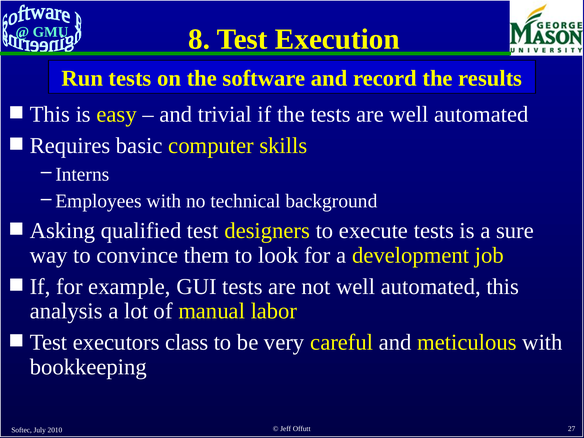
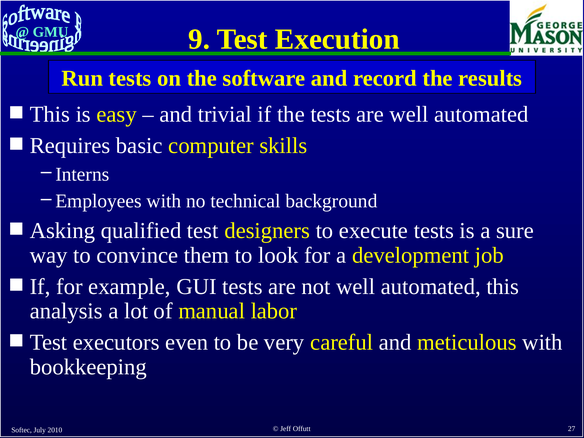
8: 8 -> 9
class: class -> even
